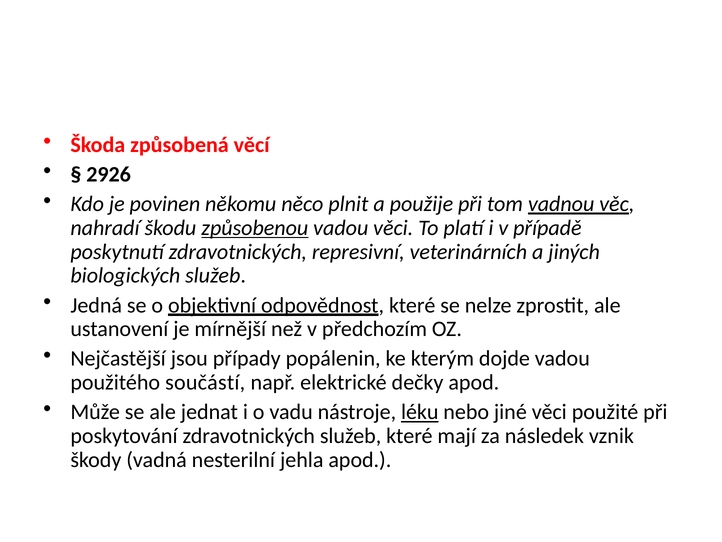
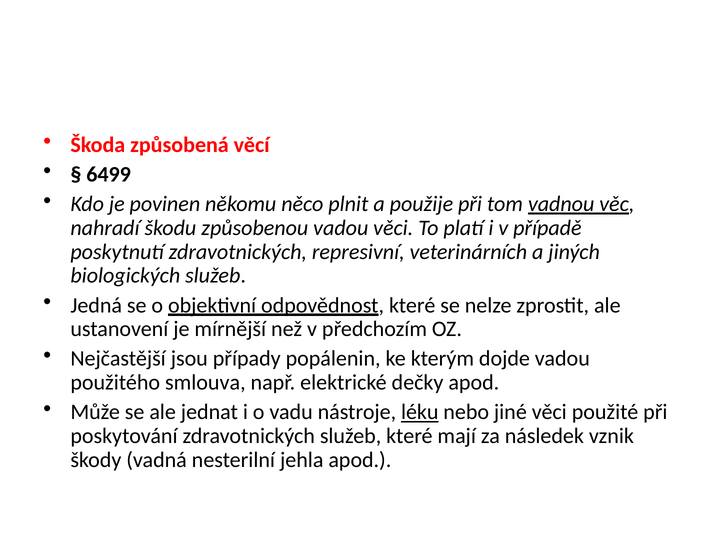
2926: 2926 -> 6499
způsobenou underline: present -> none
součástí: součástí -> smlouva
